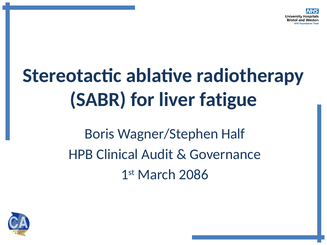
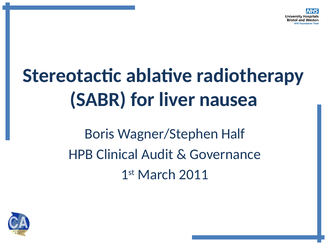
fatigue: fatigue -> nausea
2086: 2086 -> 2011
